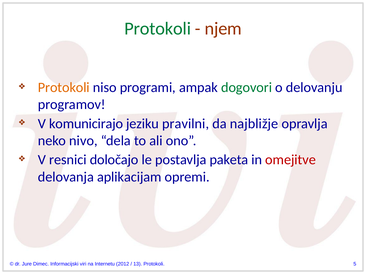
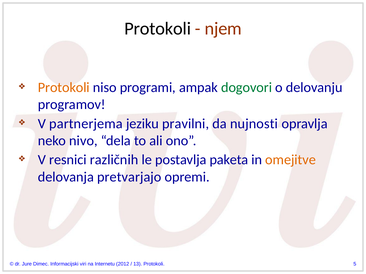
Protokoli at (158, 29) colour: green -> black
komunicirajo: komunicirajo -> partnerjema
najbližje: najbližje -> nujnosti
določajo: določajo -> različnih
omejitve colour: red -> orange
aplikacijam: aplikacijam -> pretvarjajo
